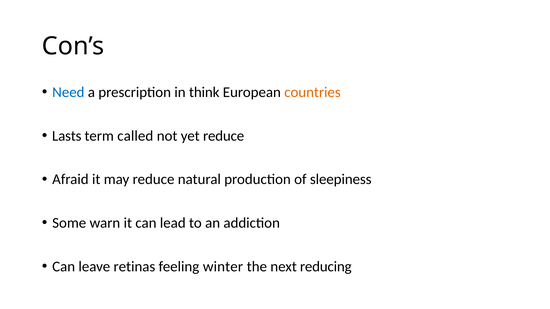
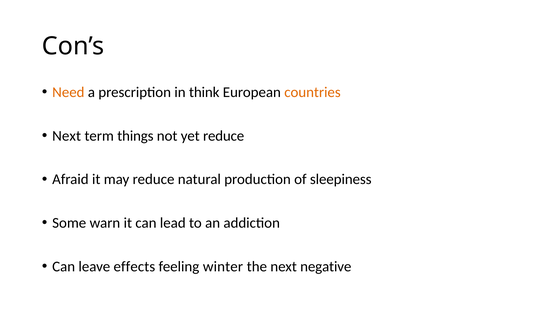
Need colour: blue -> orange
Lasts at (67, 136): Lasts -> Next
called: called -> things
retinas: retinas -> effects
reducing: reducing -> negative
